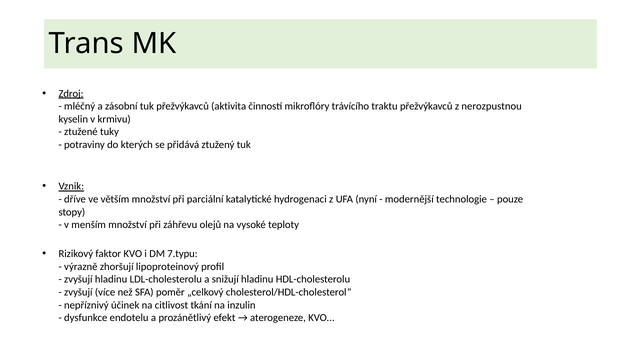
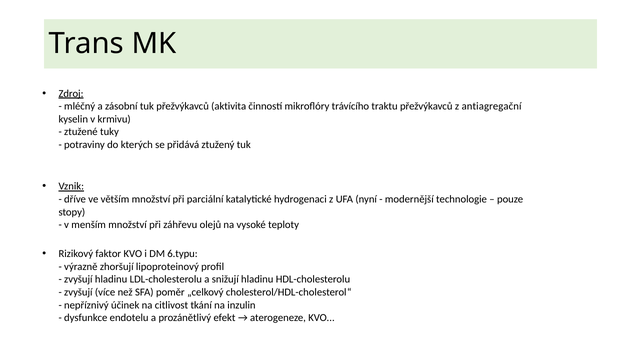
nerozpustnou: nerozpustnou -> antiagregační
7.typu: 7.typu -> 6.typu
